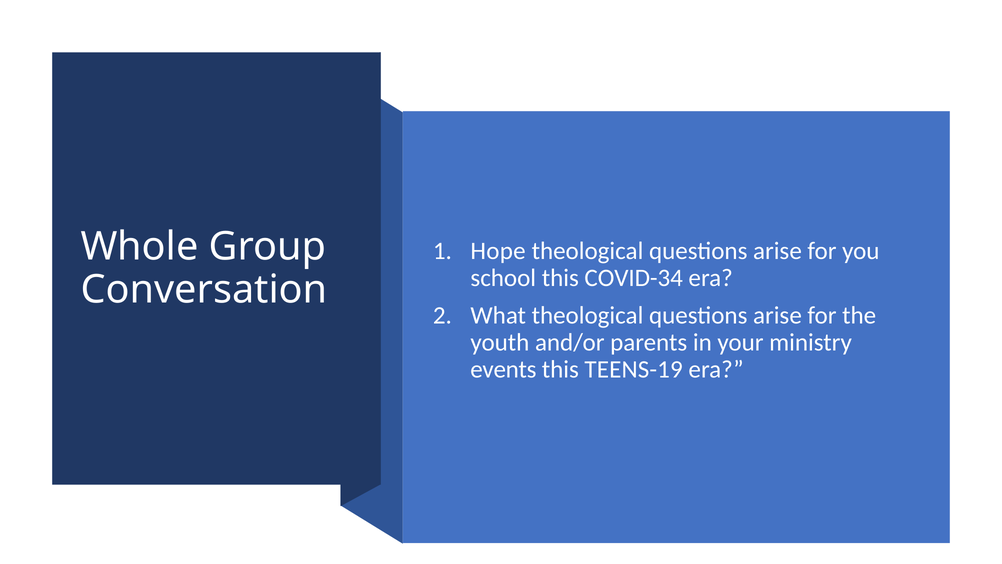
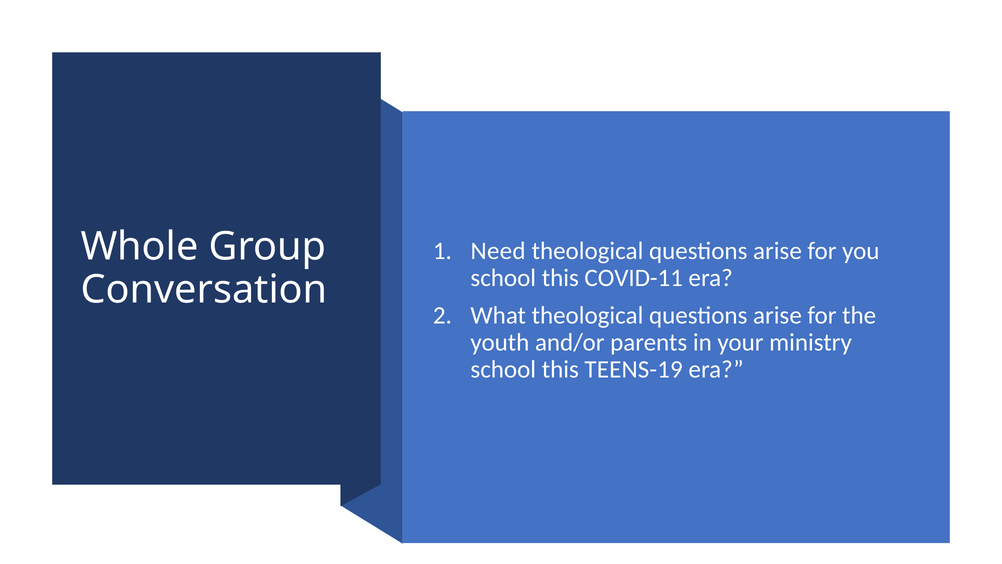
Hope: Hope -> Need
COVID-34: COVID-34 -> COVID-11
events at (503, 369): events -> school
